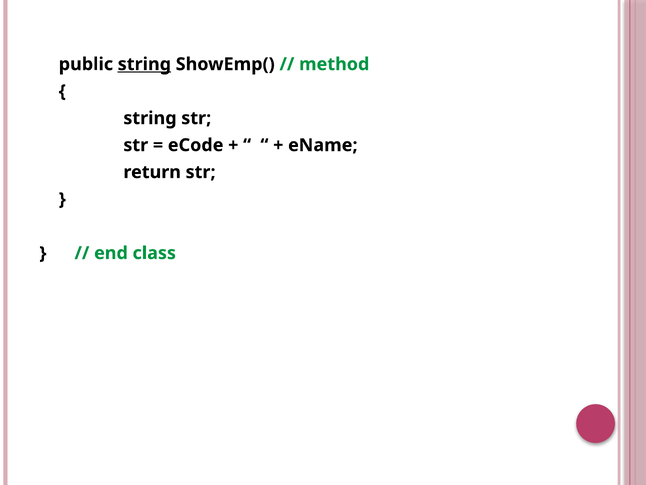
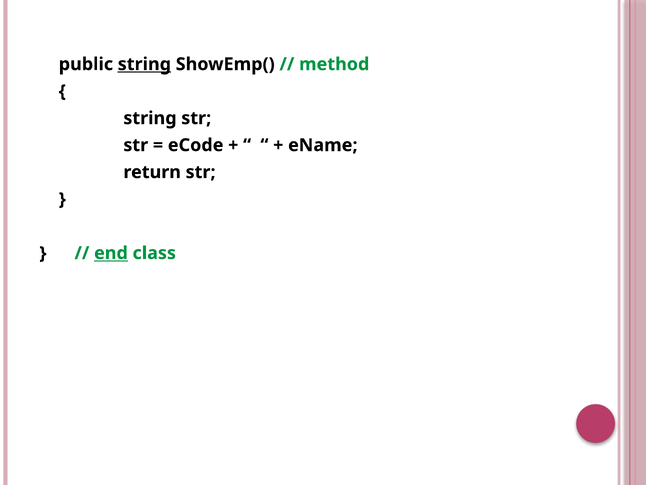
end underline: none -> present
